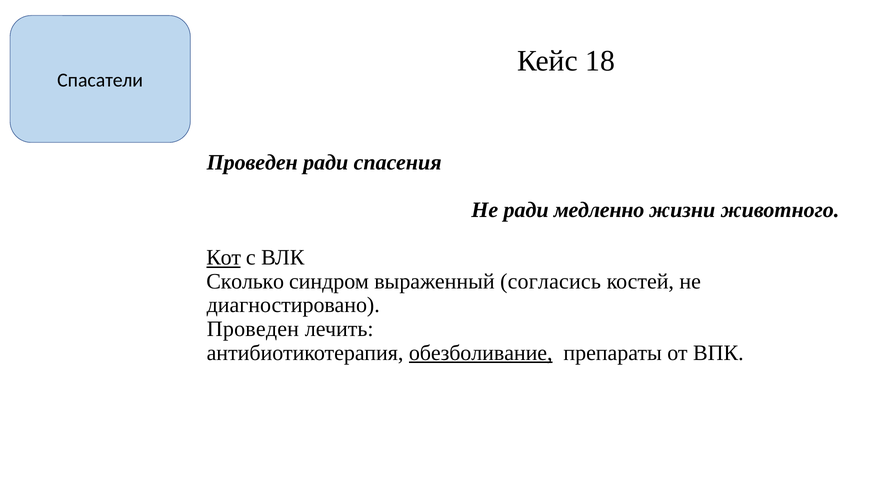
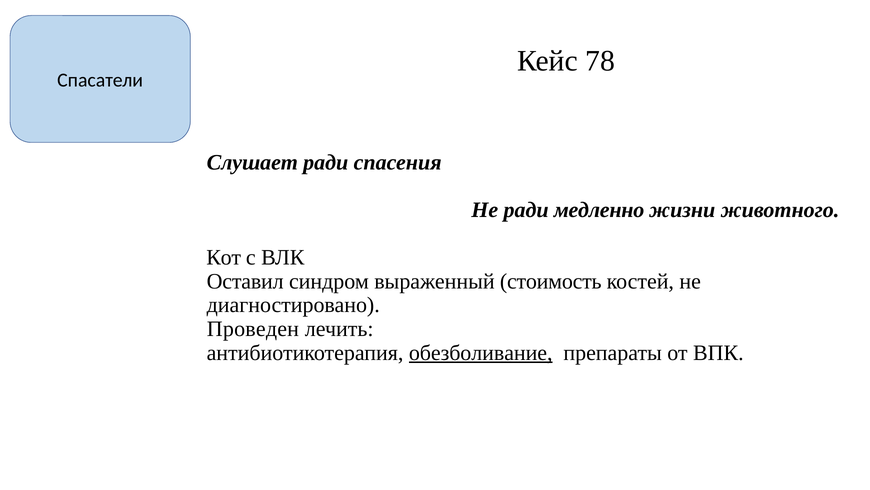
18: 18 -> 78
Проведен at (252, 162): Проведен -> Слушает
Кот underline: present -> none
Сколько: Сколько -> Оставил
согласись: согласись -> стоимость
